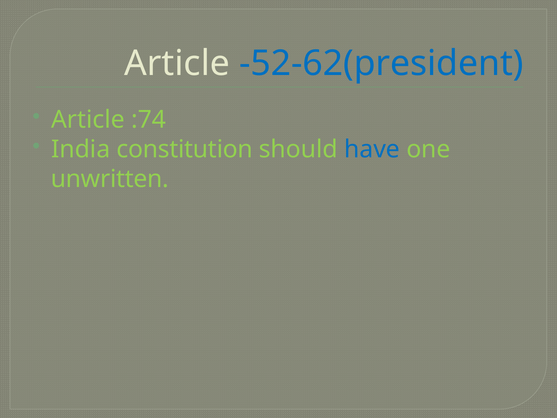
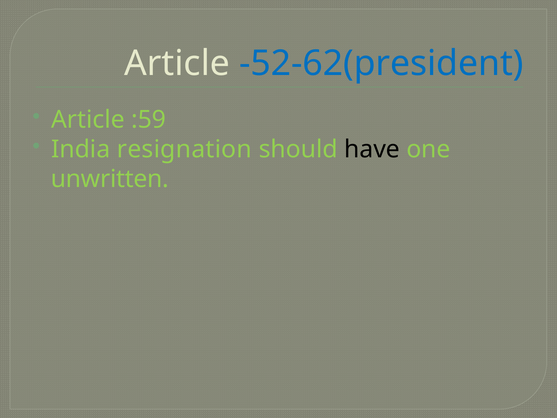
:74: :74 -> :59
constitution: constitution -> resignation
have colour: blue -> black
